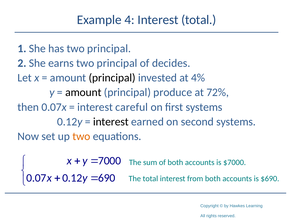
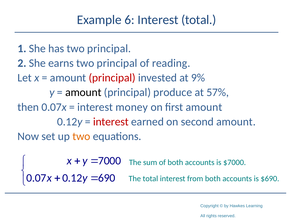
4: 4 -> 6
decides: decides -> reading
principal at (112, 78) colour: black -> red
4%: 4% -> 9%
72%: 72% -> 57%
careful: careful -> money
first systems: systems -> amount
interest at (111, 122) colour: black -> red
second systems: systems -> amount
